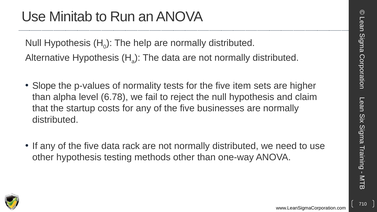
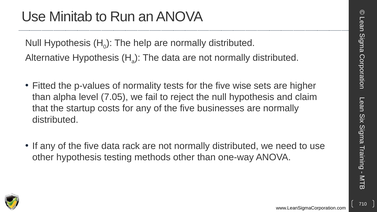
Slope: Slope -> Fitted
item: item -> wise
6.78: 6.78 -> 7.05
